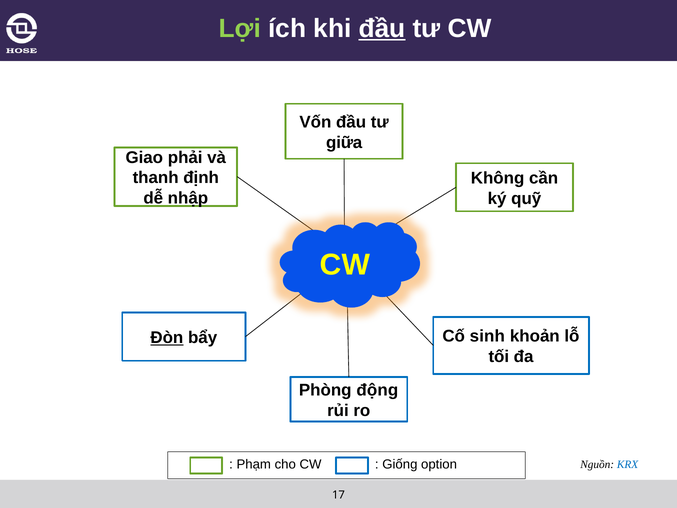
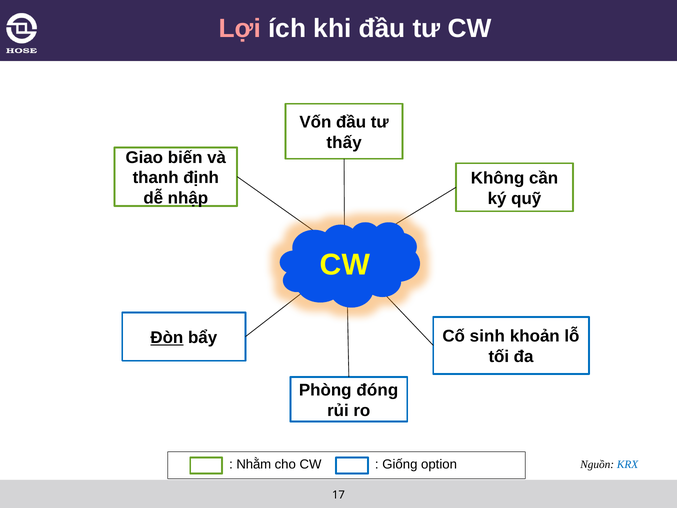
Lợi colour: light green -> pink
đầu at (382, 28) underline: present -> none
giữa: giữa -> thấy
phải: phải -> biến
động: động -> đóng
Phạm: Phạm -> Nhằm
